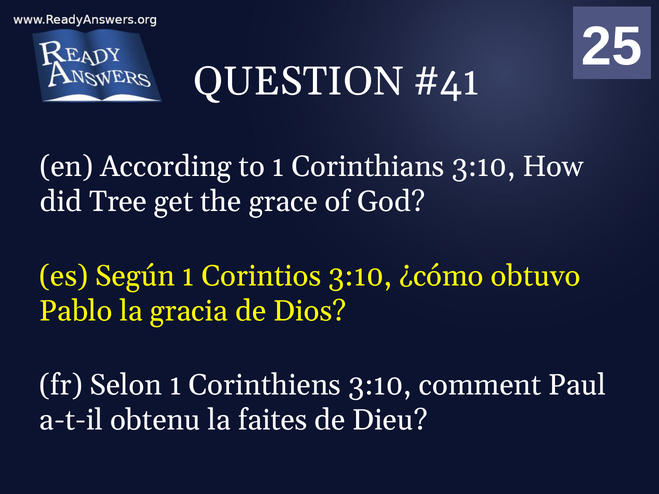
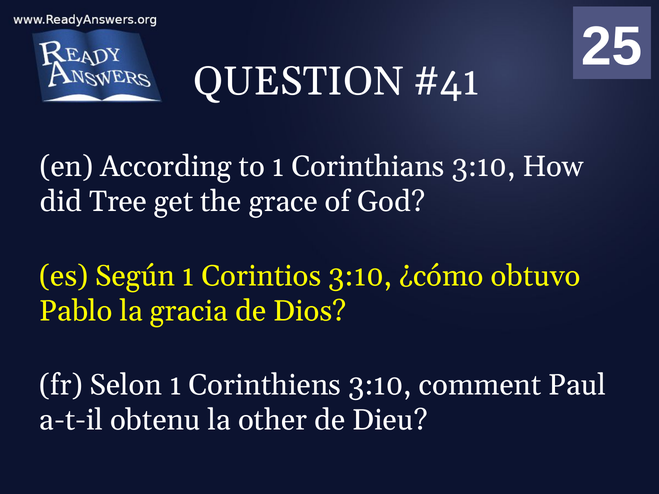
faites: faites -> other
